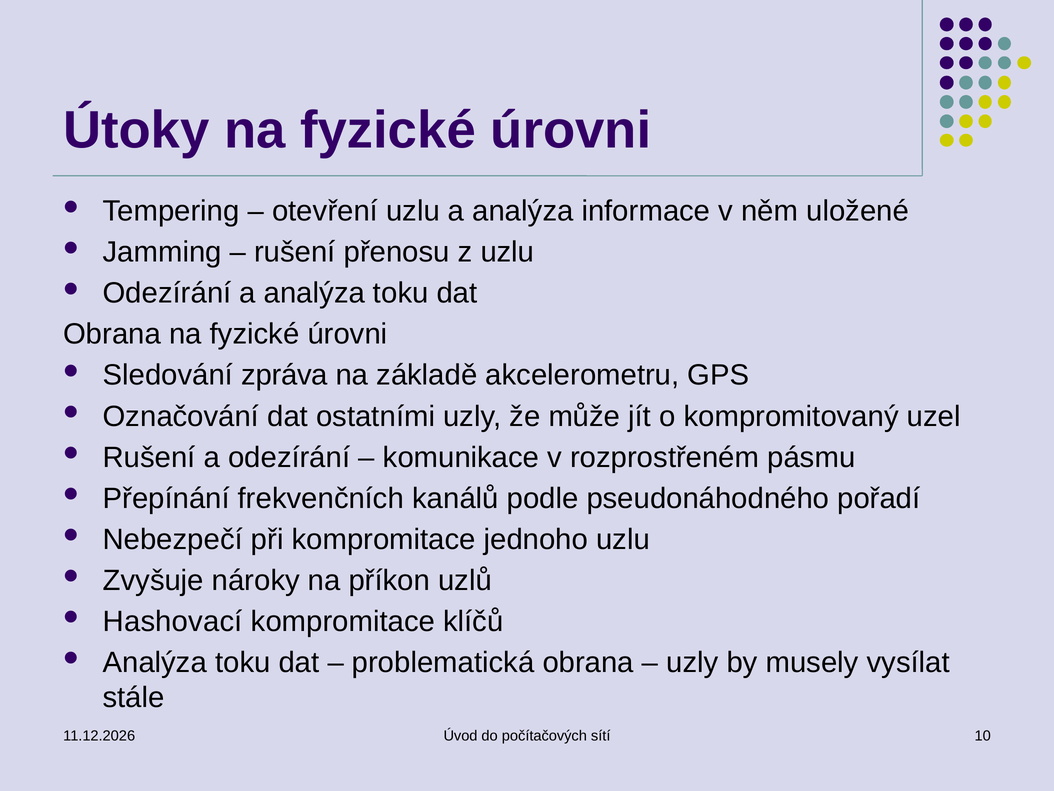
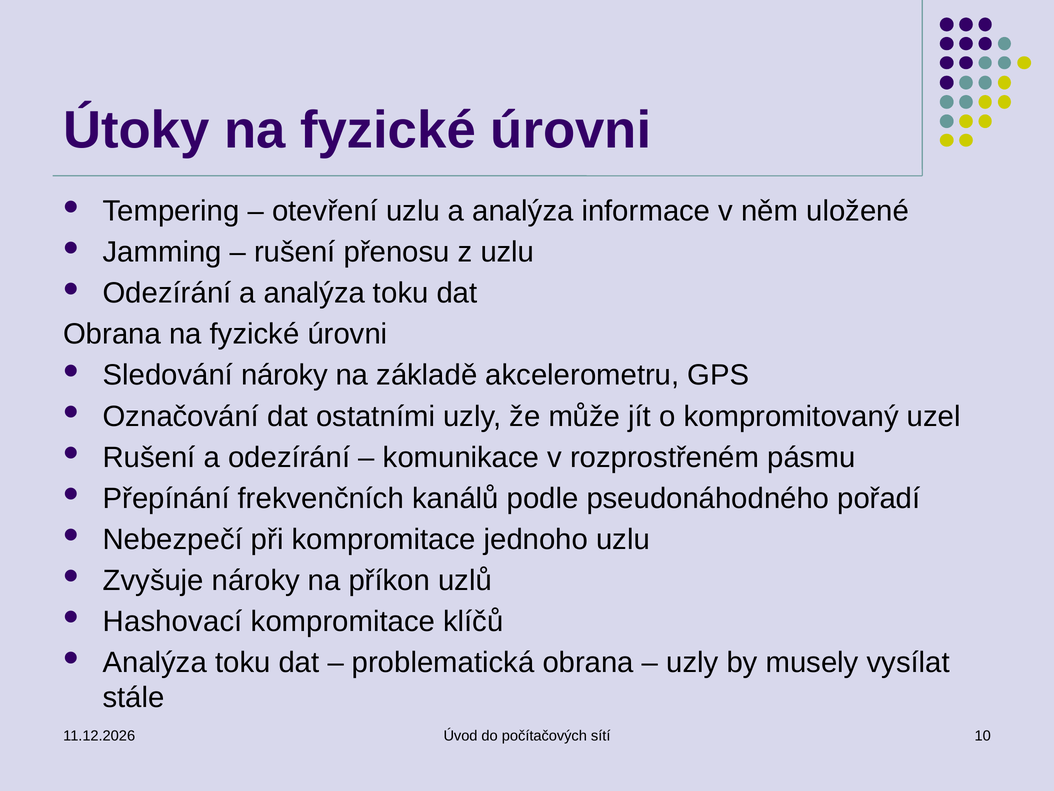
Sledování zpráva: zpráva -> nároky
